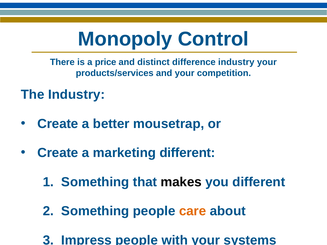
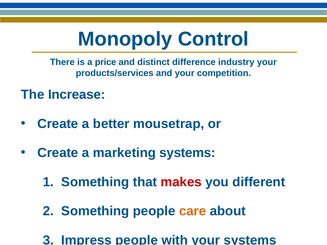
The Industry: Industry -> Increase
marketing different: different -> systems
makes colour: black -> red
